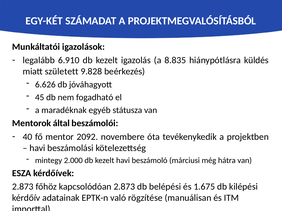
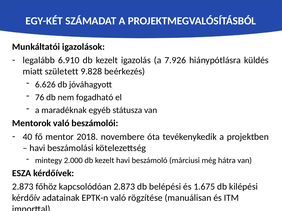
8.835: 8.835 -> 7.926
45: 45 -> 76
Mentorok által: által -> való
2092: 2092 -> 2018
